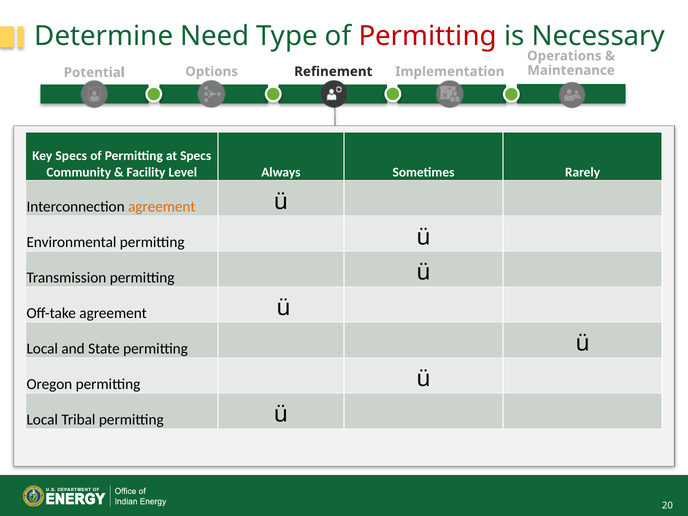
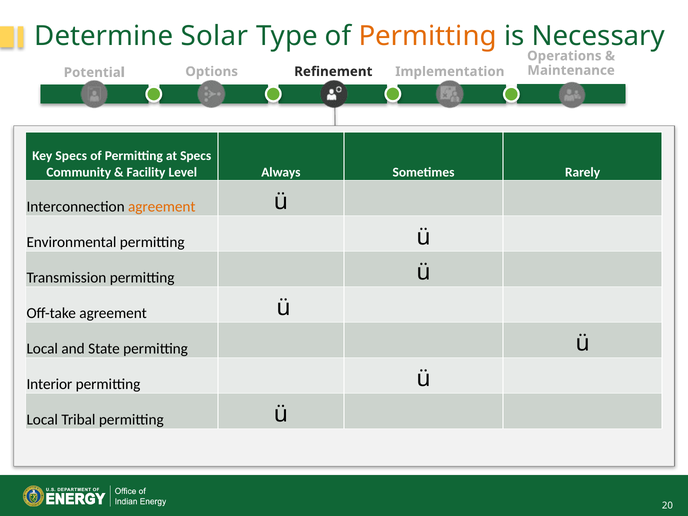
Need: Need -> Solar
Permitting at (428, 36) colour: red -> orange
Oregon: Oregon -> Interior
